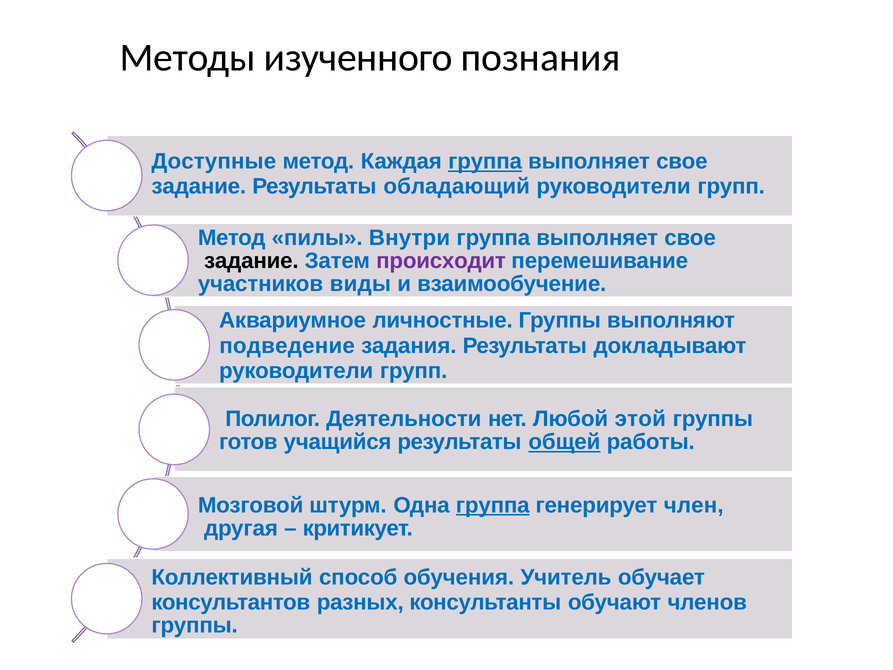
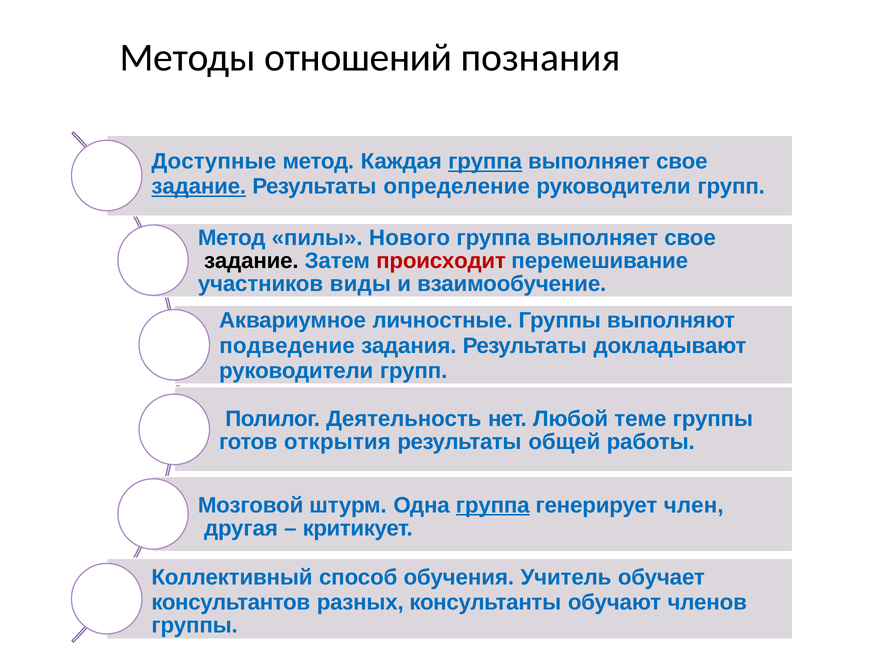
изученного: изученного -> отношений
задание at (199, 186) underline: none -> present
обладающий: обладающий -> определение
Внутри: Внутри -> Нового
происходит colour: purple -> red
Деятельности: Деятельности -> Деятельность
этой: этой -> теме
учащийся: учащийся -> открытия
общей underline: present -> none
